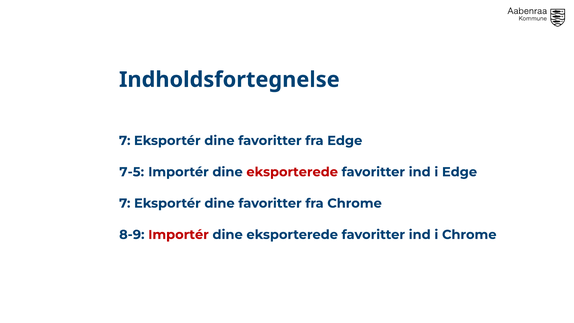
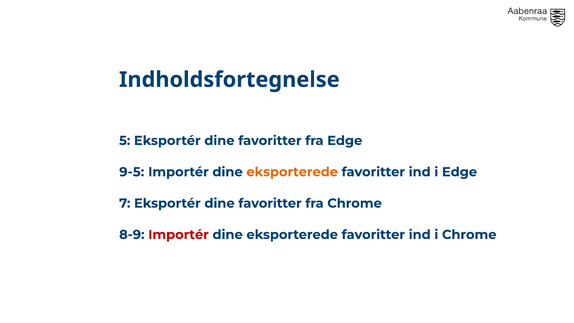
7 at (125, 141): 7 -> 5
7-5: 7-5 -> 9-5
eksporterede at (292, 172) colour: red -> orange
